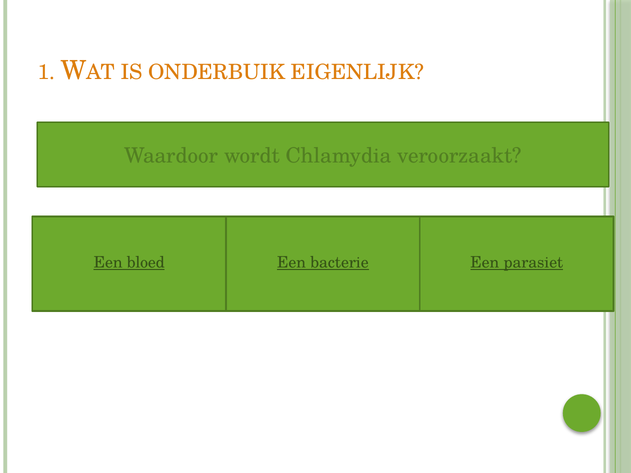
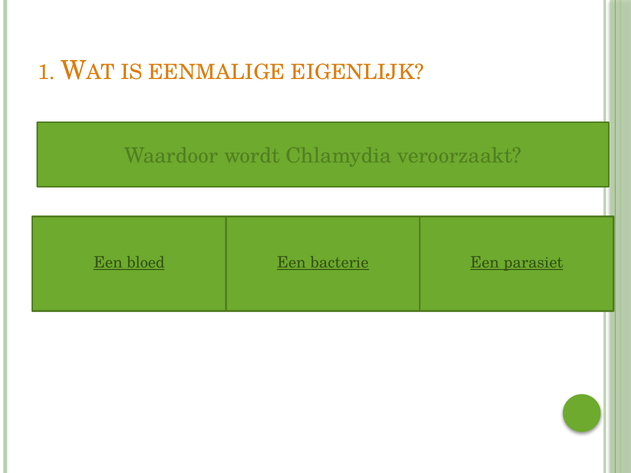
ONDERBUIK: ONDERBUIK -> EENMALIGE
